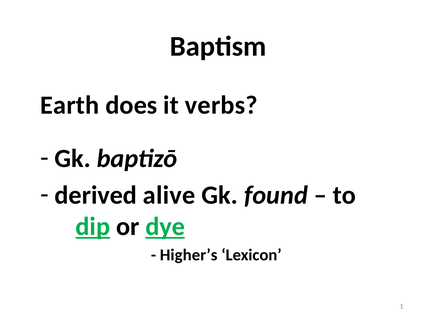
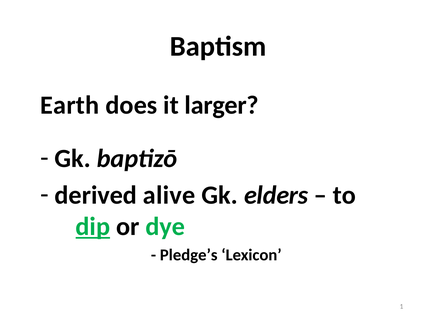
verbs: verbs -> larger
found: found -> elders
dye underline: present -> none
Higher’s: Higher’s -> Pledge’s
